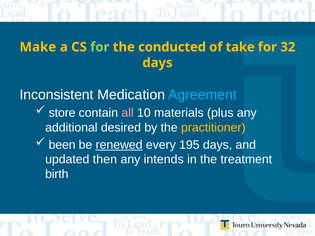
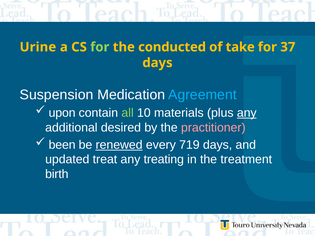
Make: Make -> Urine
32: 32 -> 37
Inconsistent: Inconsistent -> Suspension
store: store -> upon
all colour: pink -> light green
any at (247, 113) underline: none -> present
practitioner colour: yellow -> pink
195: 195 -> 719
then: then -> treat
intends: intends -> treating
